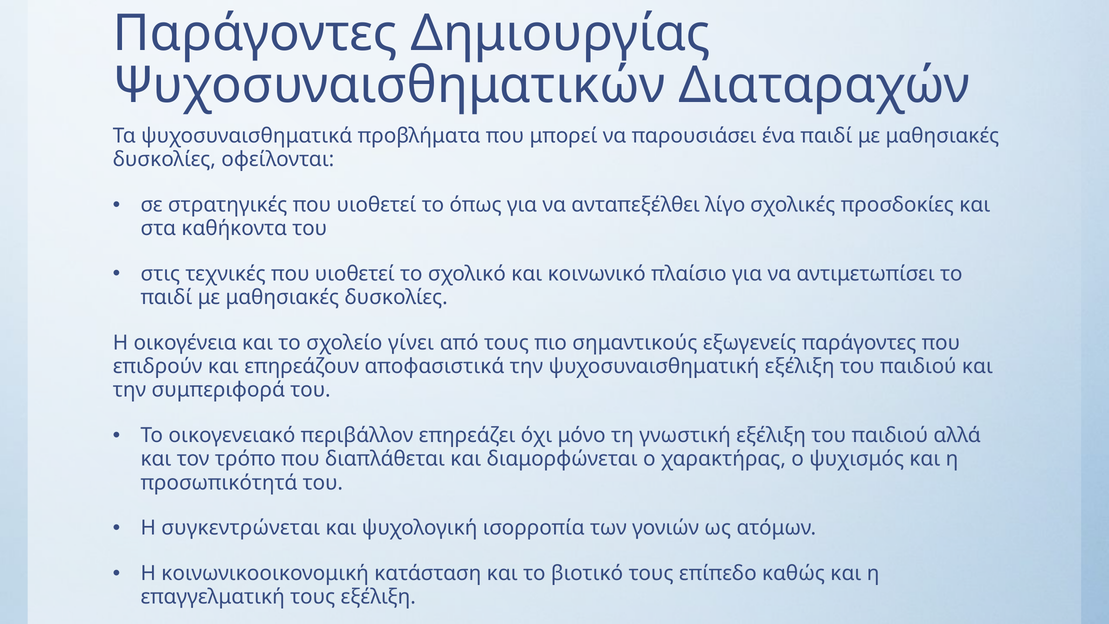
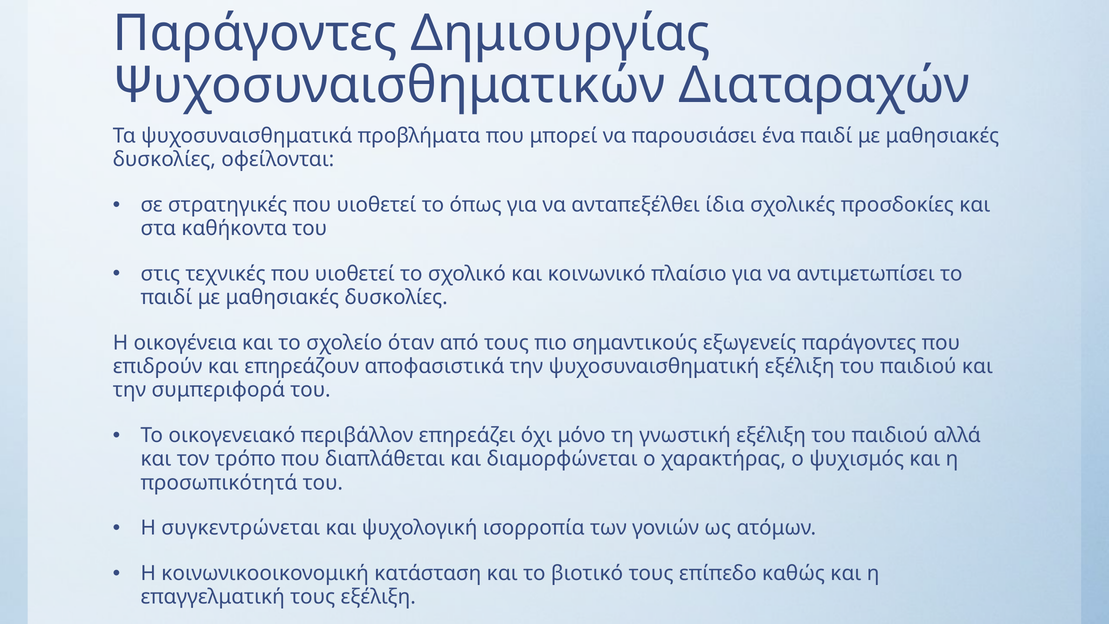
λίγο: λίγο -> ίδια
γίνει: γίνει -> όταν
